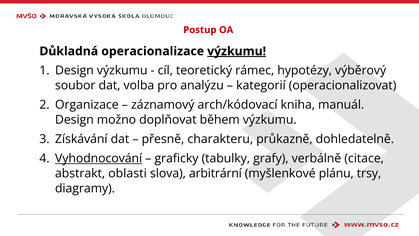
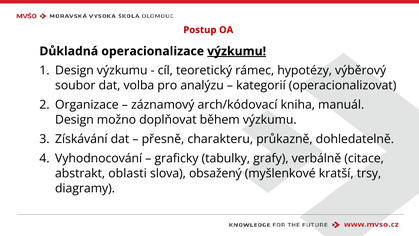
Vyhodnocování underline: present -> none
arbitrární: arbitrární -> obsažený
plánu: plánu -> kratší
